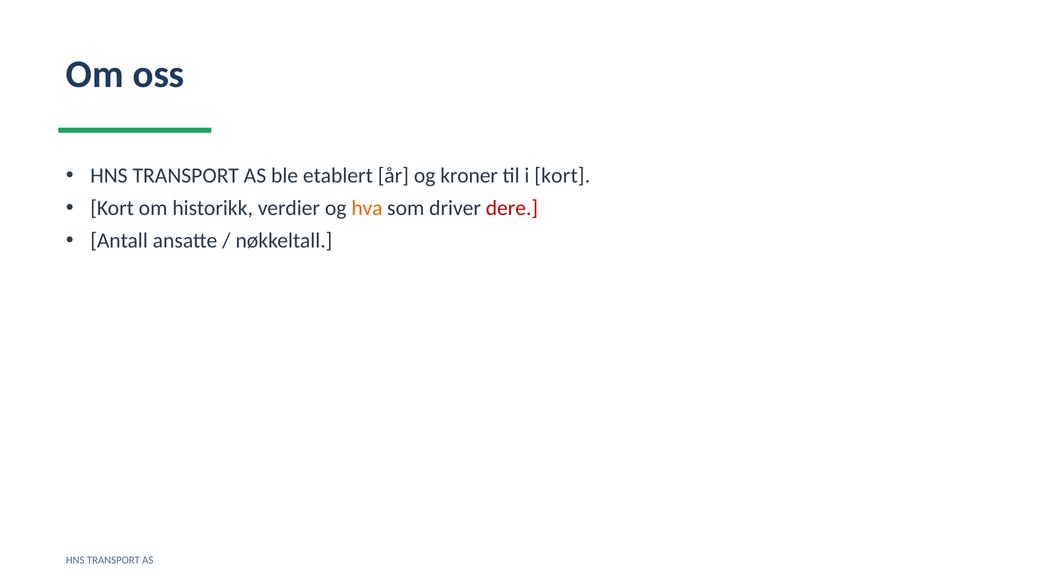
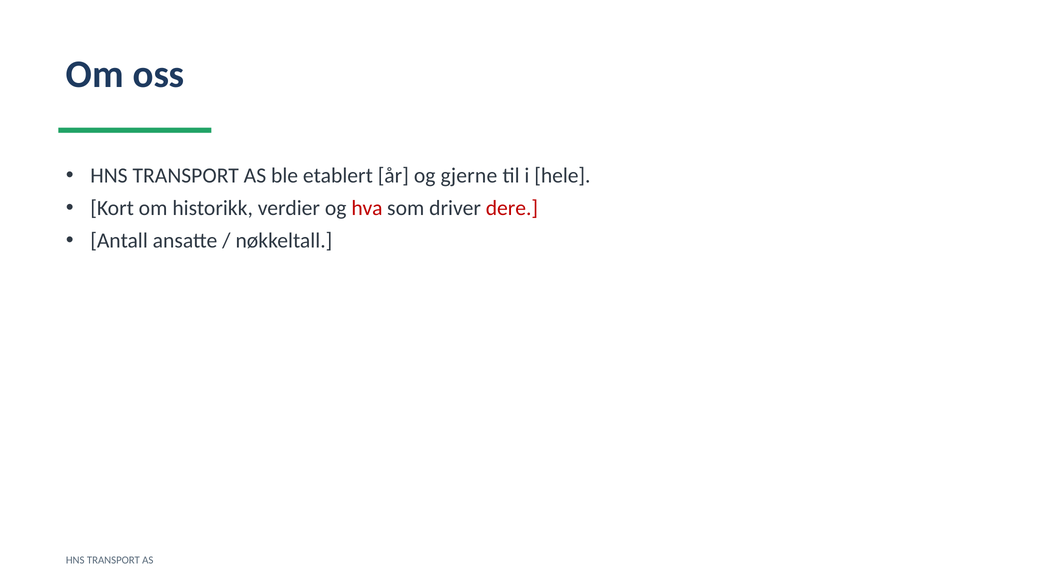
kroner: kroner -> gjerne
i kort: kort -> hele
hva colour: orange -> red
